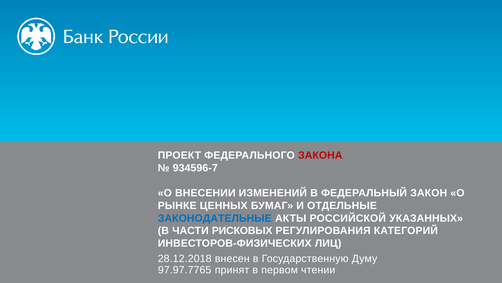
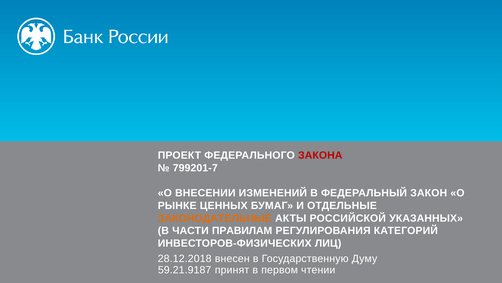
934596-7: 934596-7 -> 799201-7
ЗАКОНОДАТЕЛЬНЫЕ colour: blue -> orange
РИСКОВЫХ: РИСКОВЫХ -> ПРАВИЛАМ
97.97.7765: 97.97.7765 -> 59.21.9187
